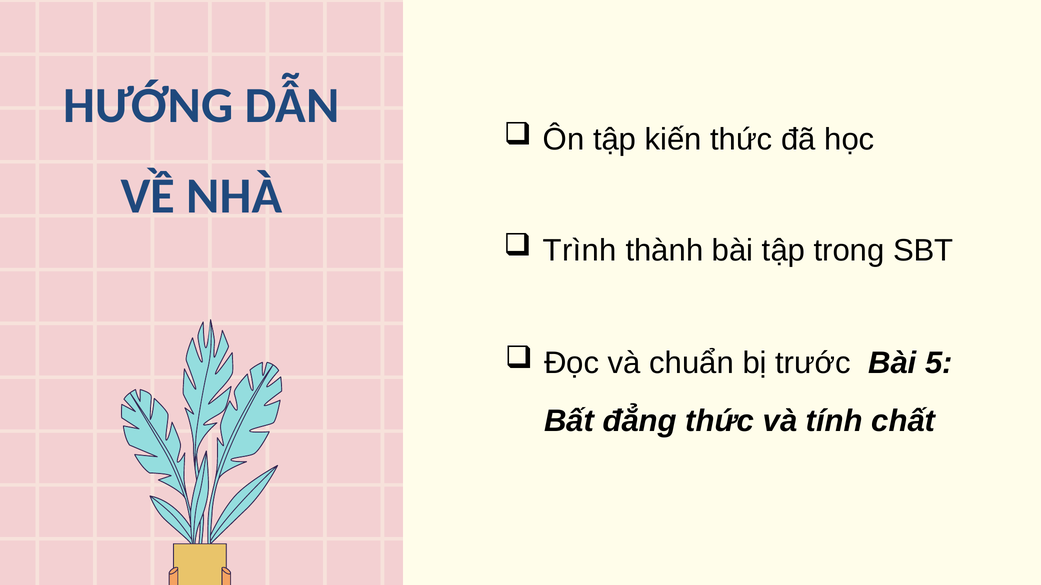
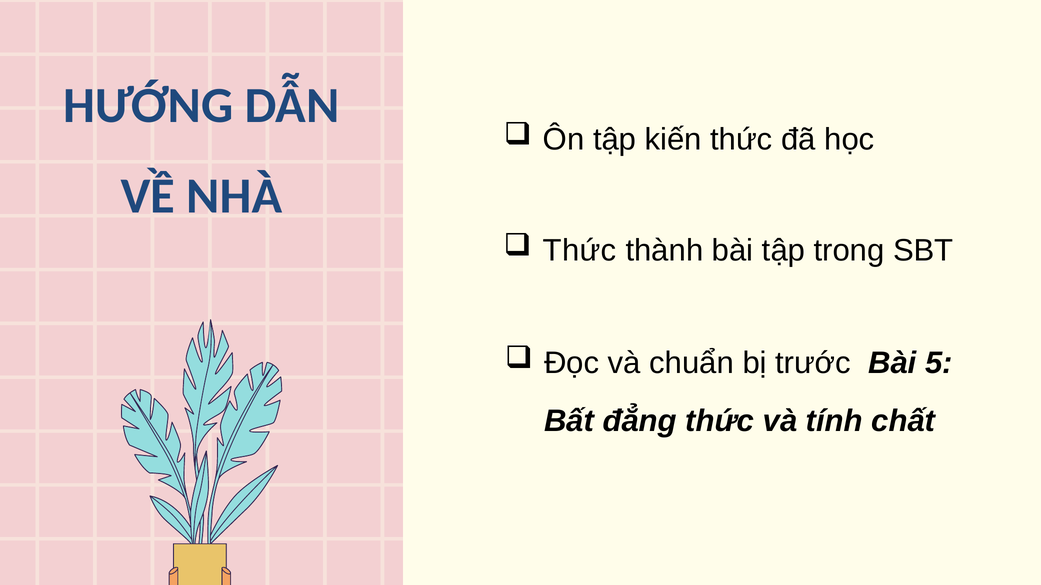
Trình at (580, 251): Trình -> Thức
